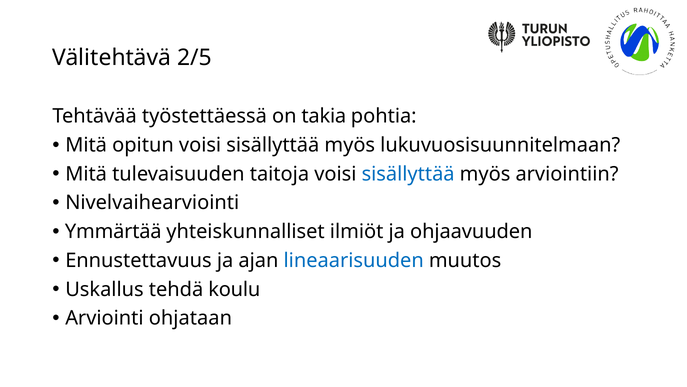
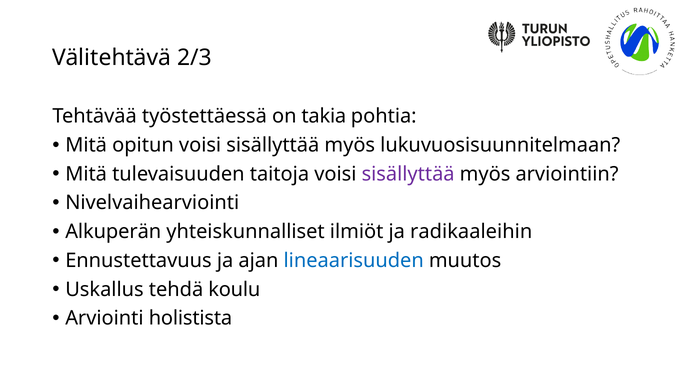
2/5: 2/5 -> 2/3
sisällyttää at (408, 174) colour: blue -> purple
Ymmärtää: Ymmärtää -> Alkuperän
ohjaavuuden: ohjaavuuden -> radikaaleihin
ohjataan: ohjataan -> holistista
